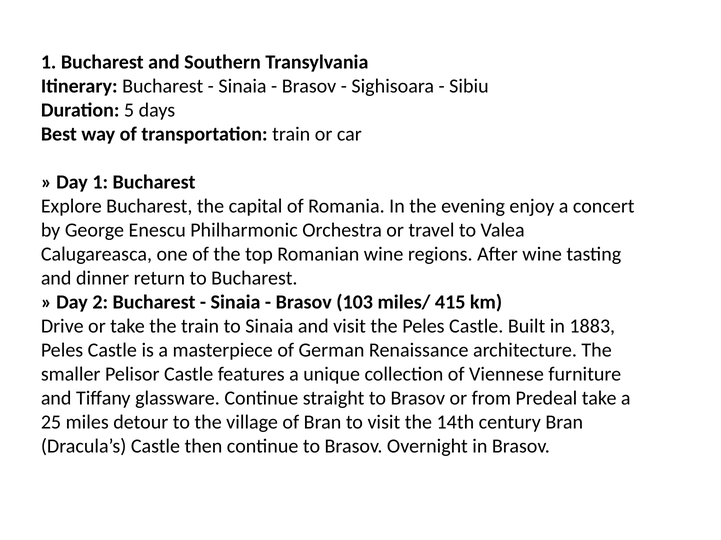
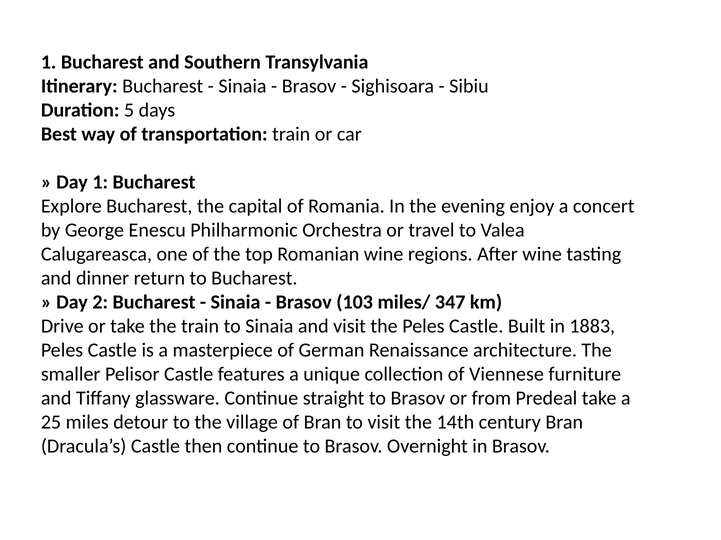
415: 415 -> 347
